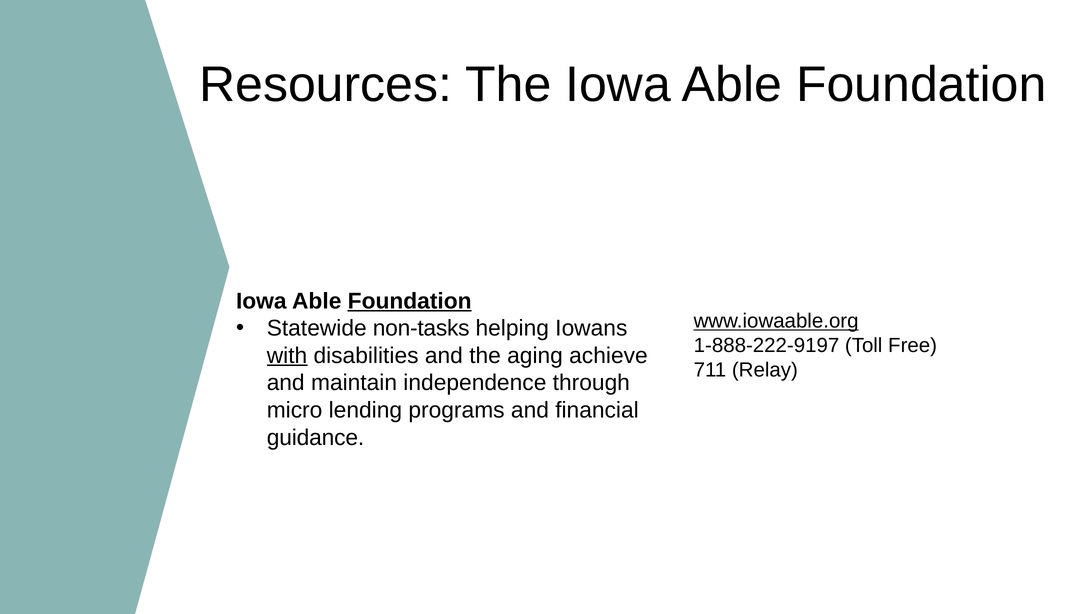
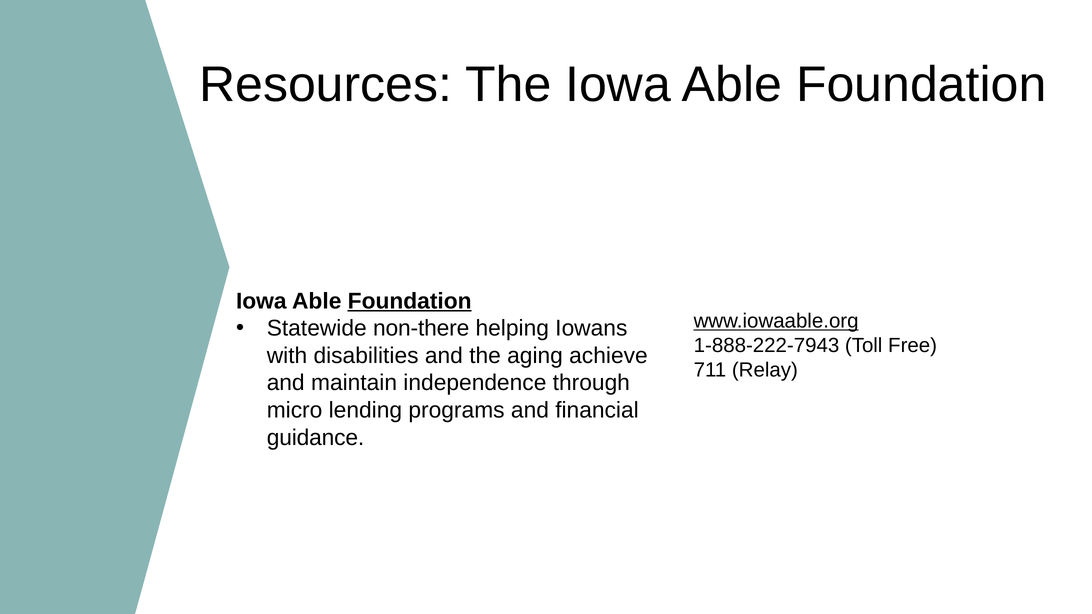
non-tasks: non-tasks -> non-there
1-888-222-9197: 1-888-222-9197 -> 1-888-222-7943
with underline: present -> none
